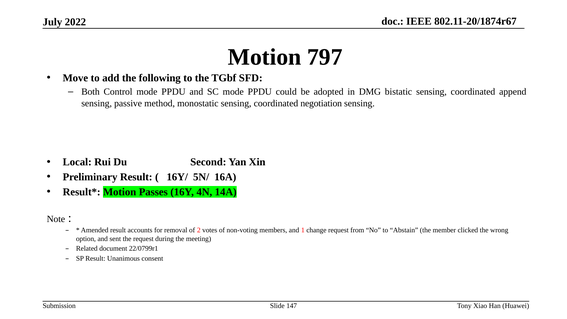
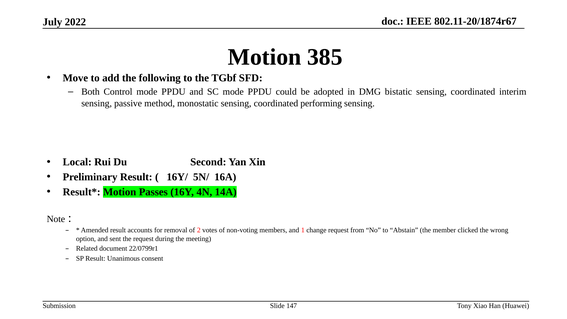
797: 797 -> 385
append: append -> interim
negotiation: negotiation -> performing
